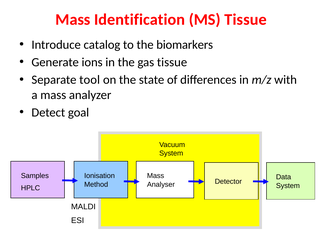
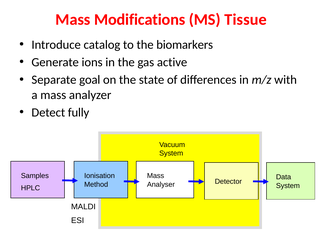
Identification: Identification -> Modifications
gas tissue: tissue -> active
tool: tool -> goal
goal: goal -> fully
